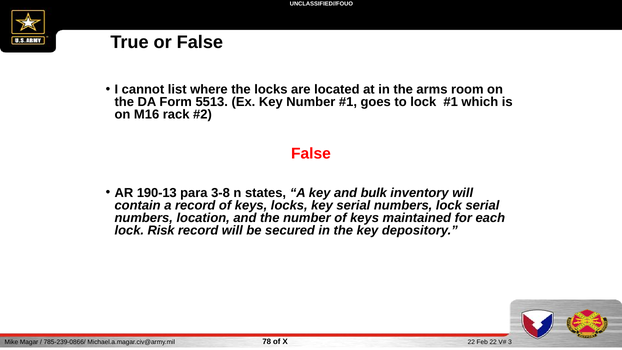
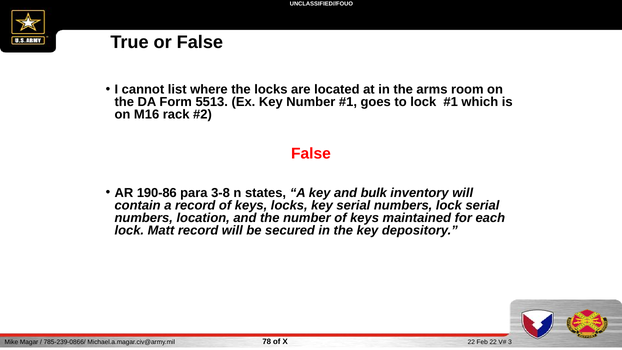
190-13: 190-13 -> 190-86
Risk: Risk -> Matt
